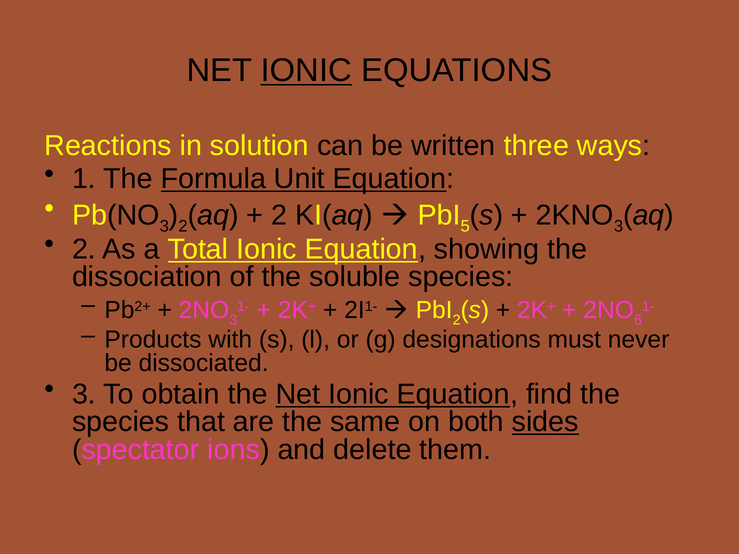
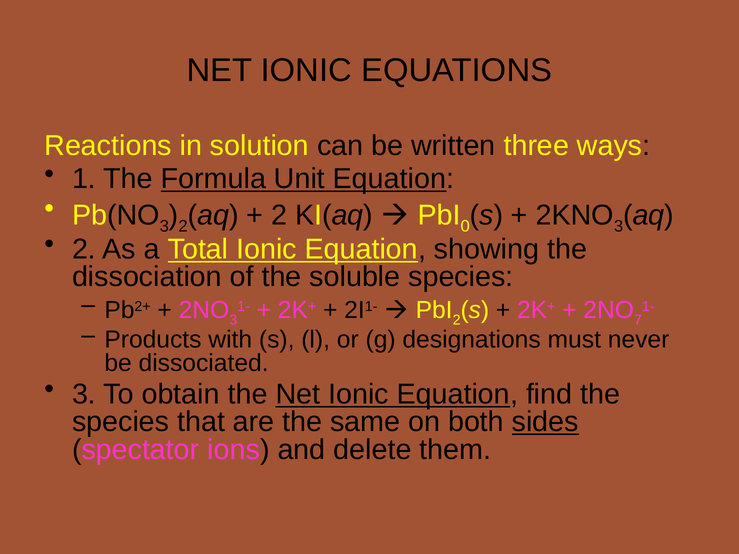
IONIC at (306, 71) underline: present -> none
5: 5 -> 0
6: 6 -> 7
